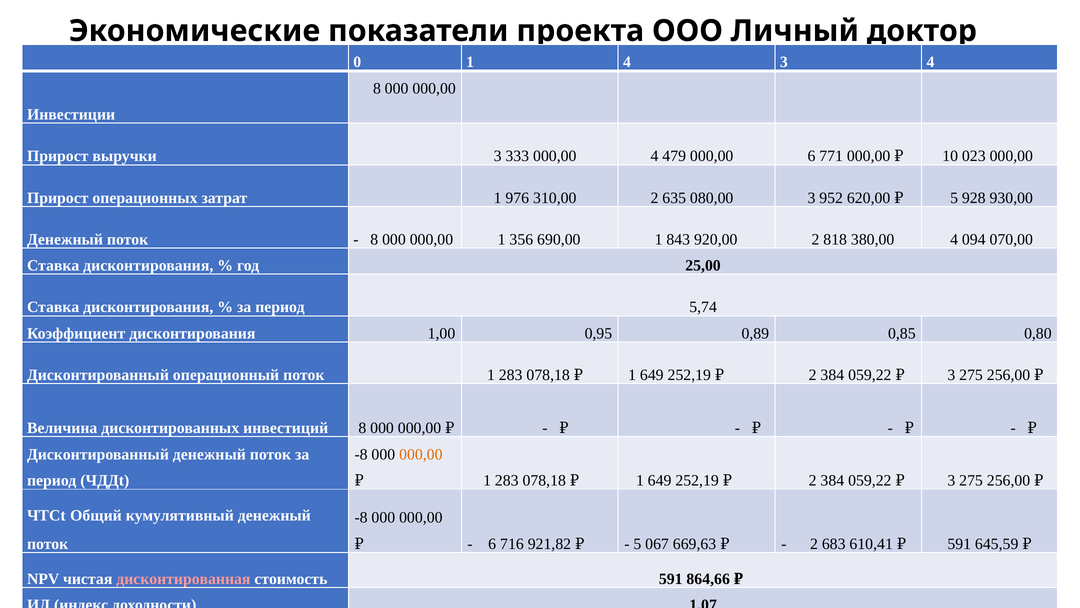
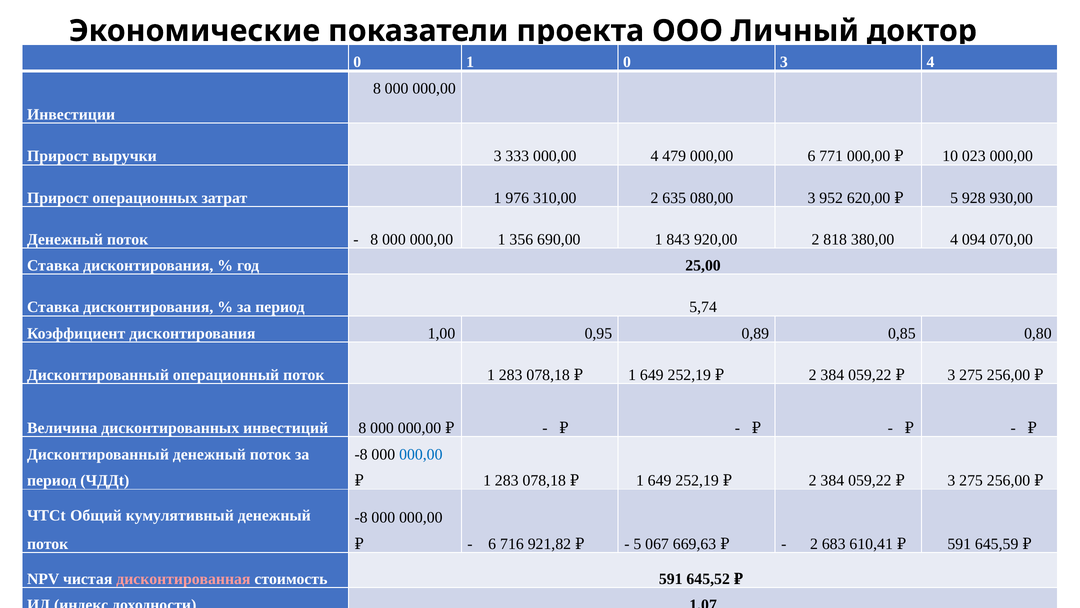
1 4: 4 -> 0
000,00 at (421, 454) colour: orange -> blue
864,66: 864,66 -> 645,52
